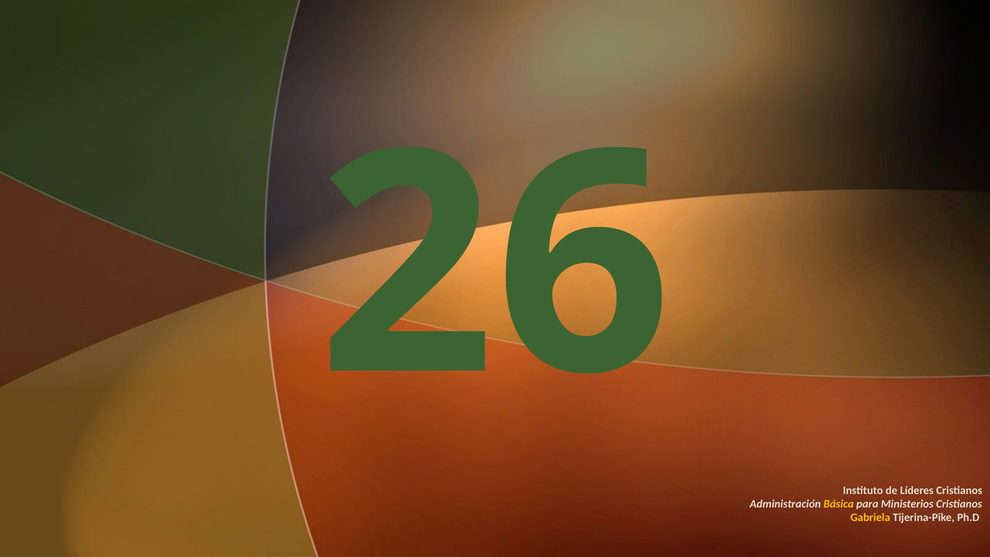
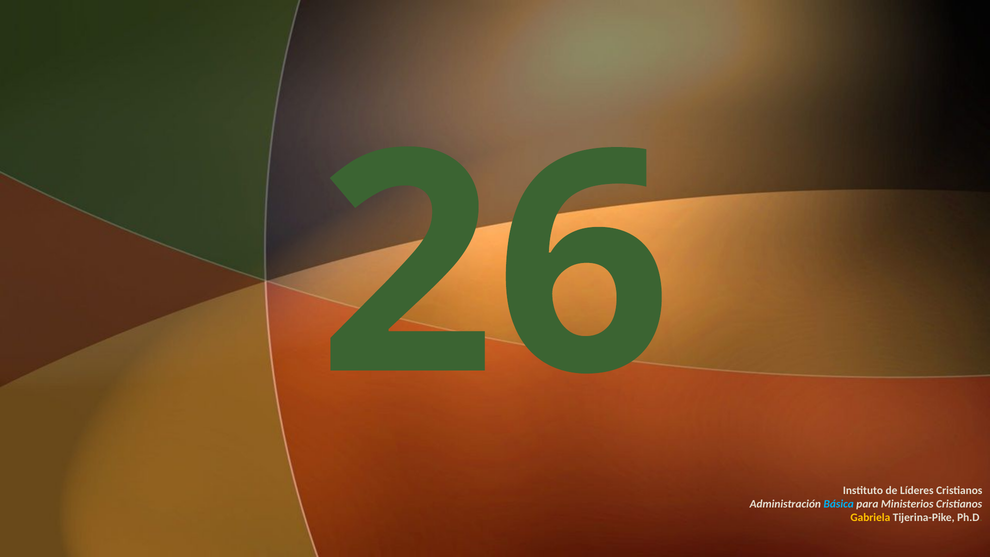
Básica colour: yellow -> light blue
